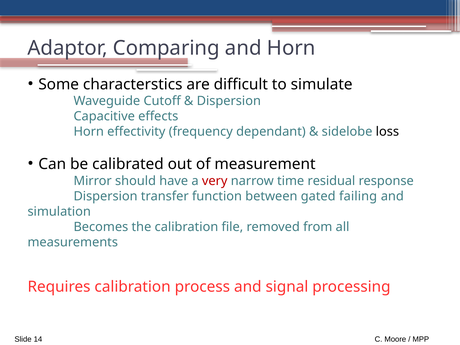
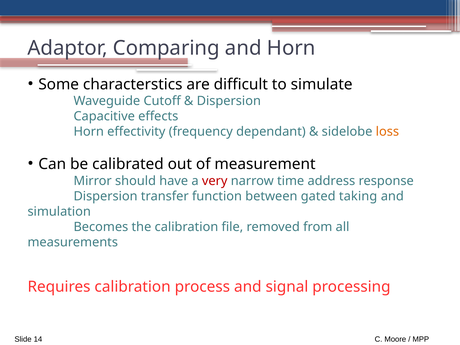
loss colour: black -> orange
residual: residual -> address
failing: failing -> taking
